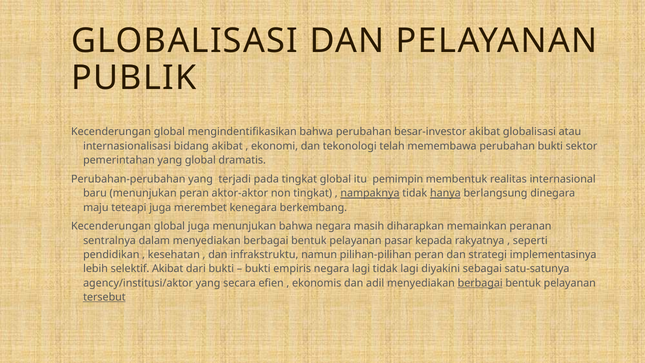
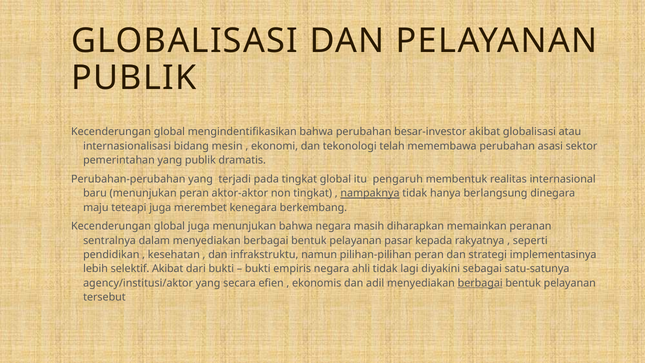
bidang akibat: akibat -> mesin
perubahan bukti: bukti -> asasi
yang global: global -> publik
pemimpin: pemimpin -> pengaruh
hanya underline: present -> none
negara lagi: lagi -> ahli
tersebut underline: present -> none
